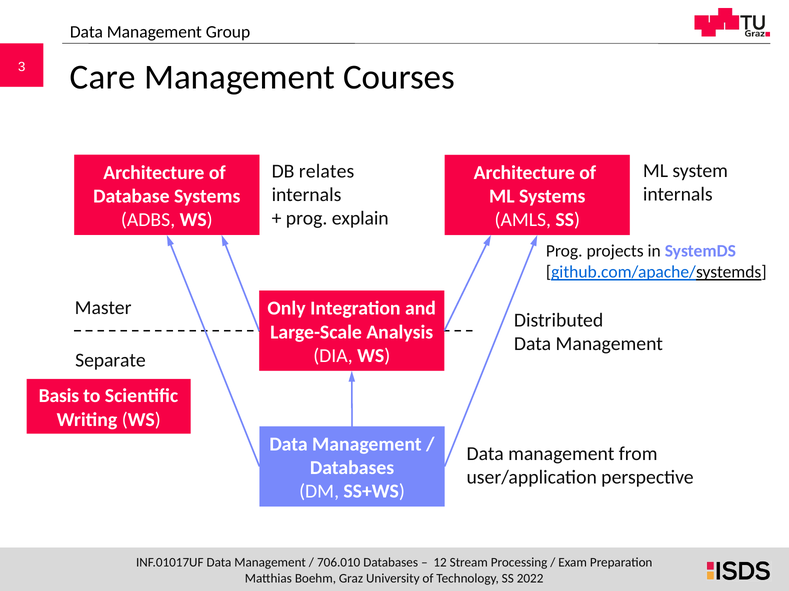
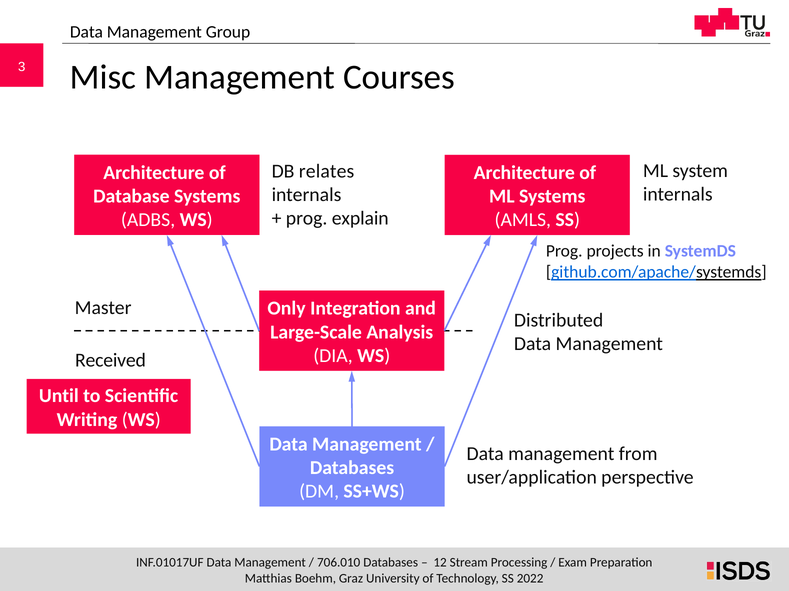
Care: Care -> Misc
Separate: Separate -> Received
Basis: Basis -> Until
